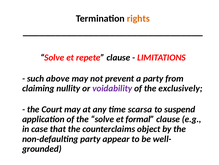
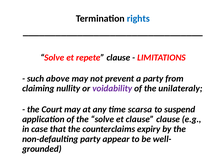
rights colour: orange -> blue
exclusively: exclusively -> unilateraly
et formal: formal -> clause
object: object -> expiry
